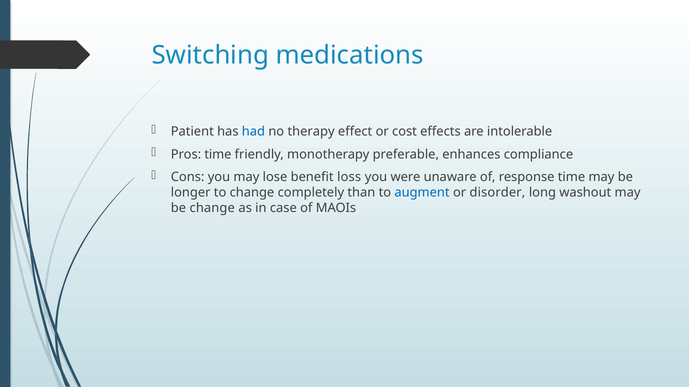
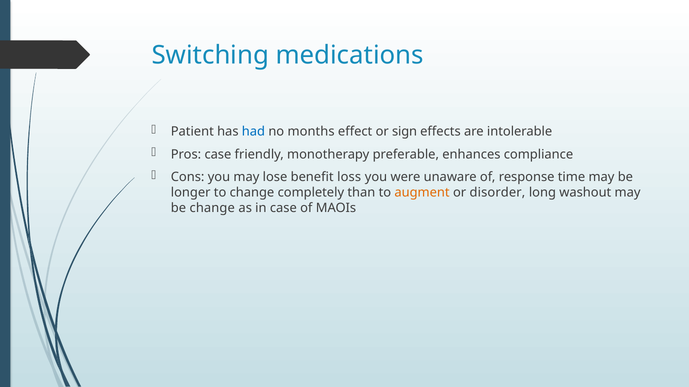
therapy: therapy -> months
cost: cost -> sign
Pros time: time -> case
augment colour: blue -> orange
